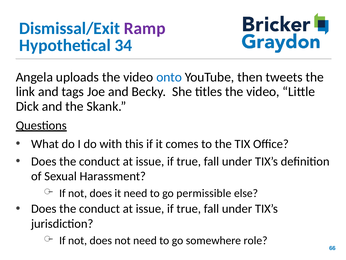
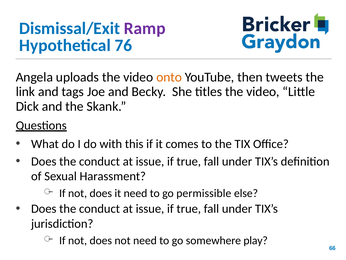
34: 34 -> 76
onto colour: blue -> orange
role: role -> play
